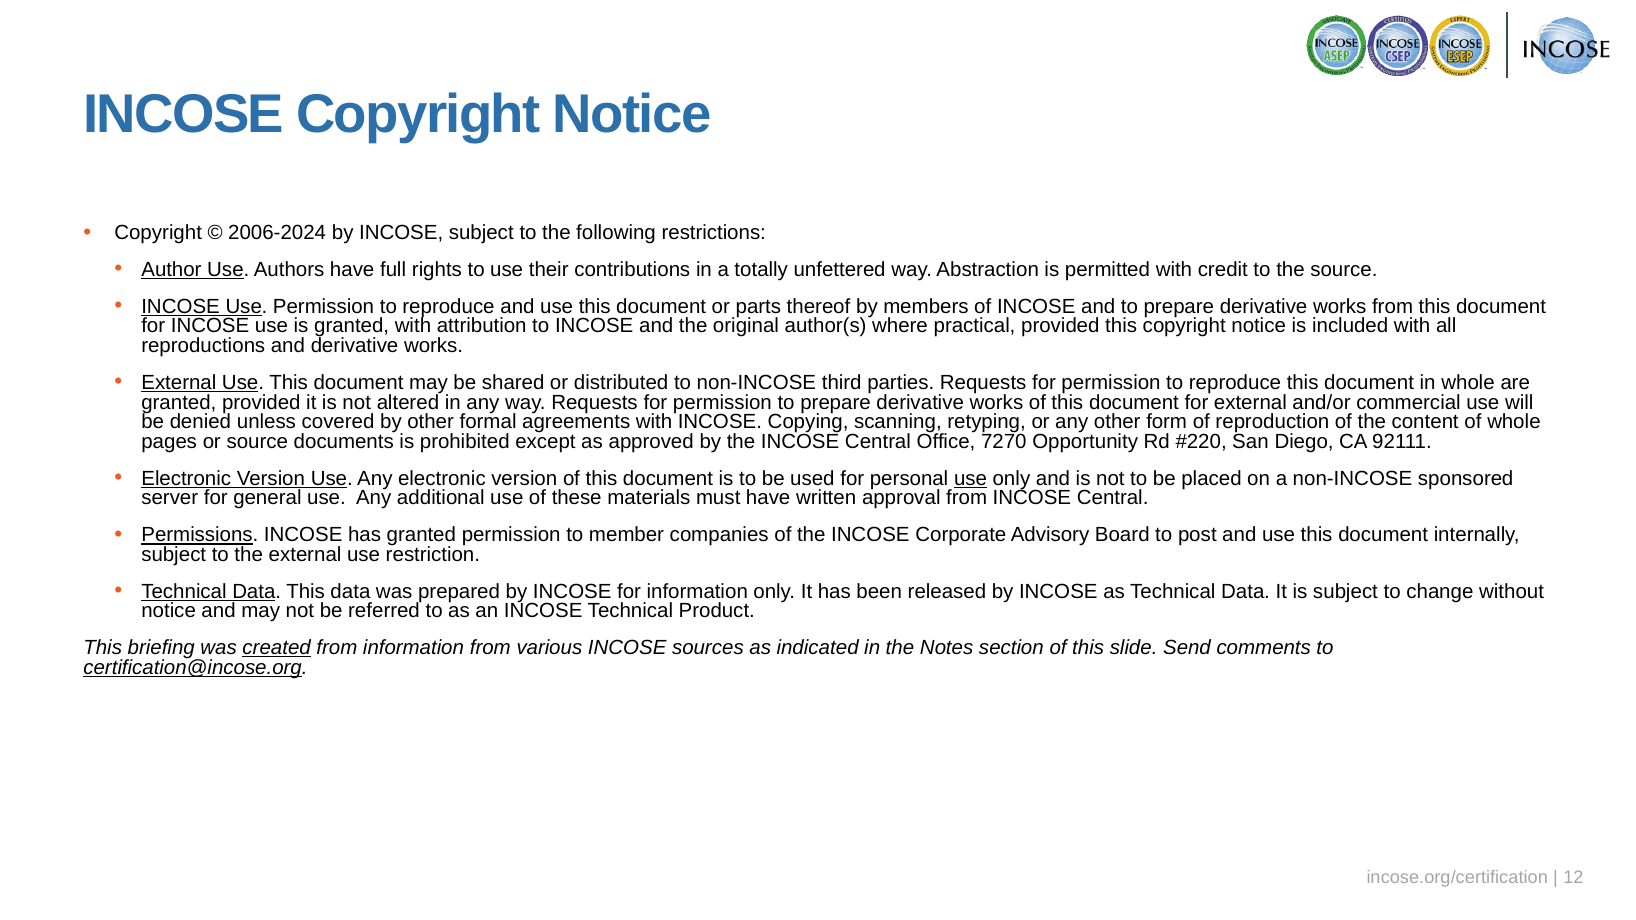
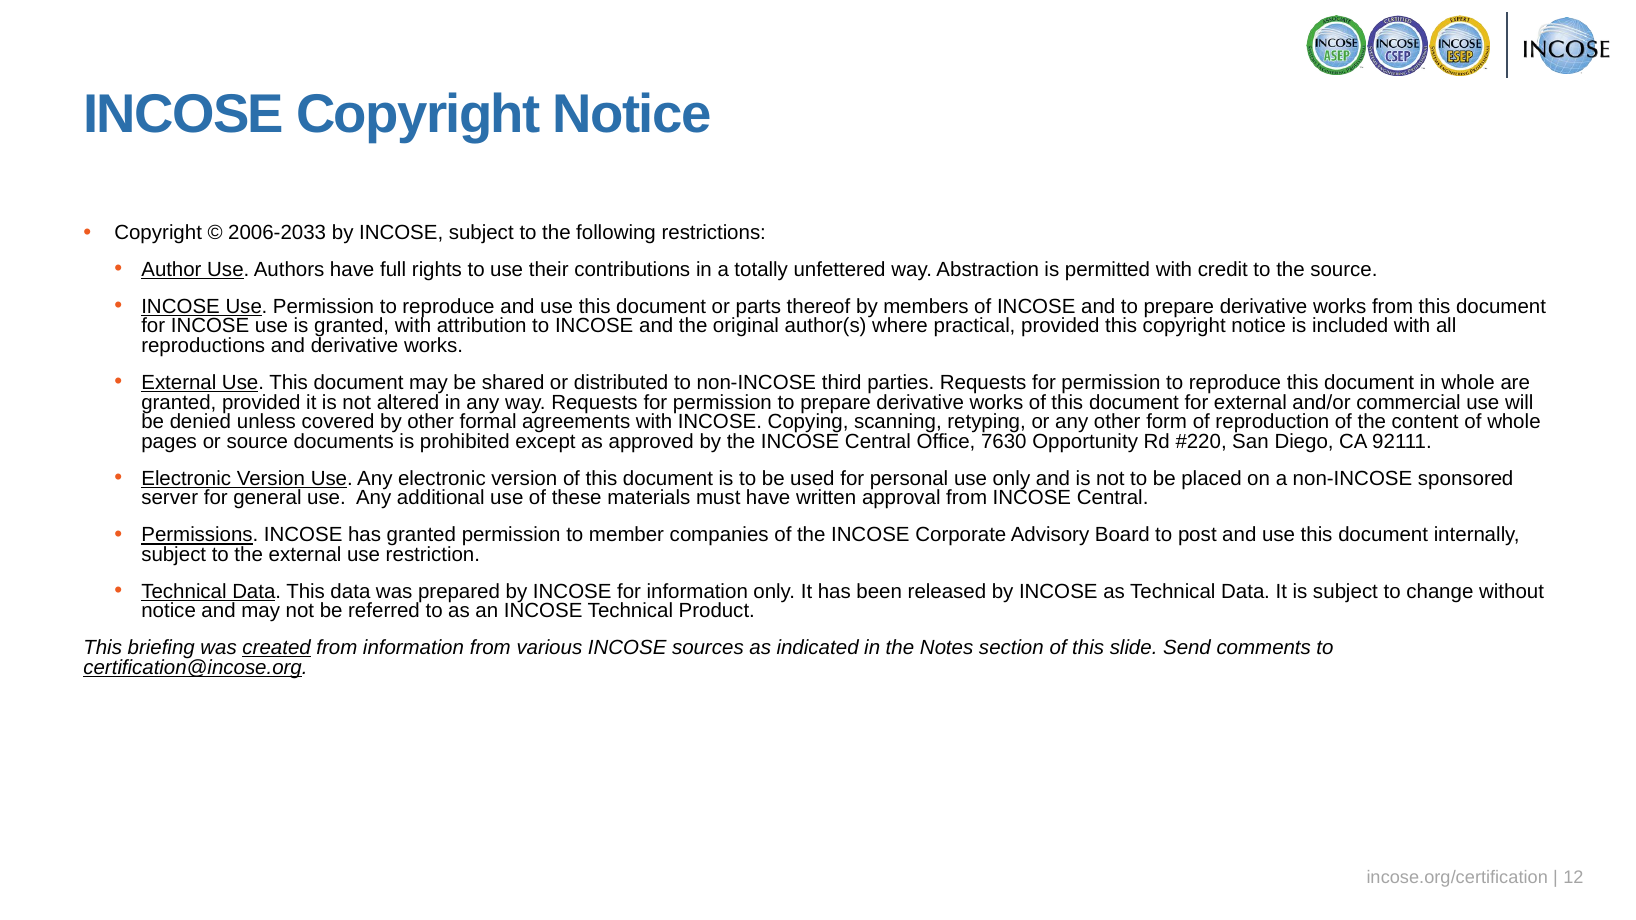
2006-2024: 2006-2024 -> 2006-2033
7270: 7270 -> 7630
use at (971, 479) underline: present -> none
